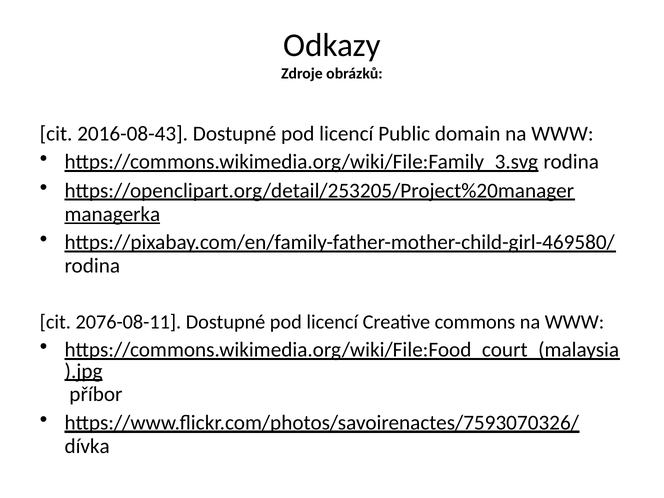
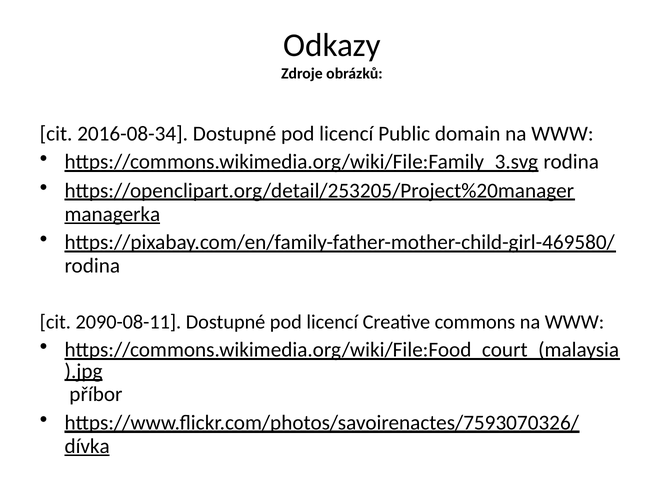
2016-08-43: 2016-08-43 -> 2016-08-34
2076-08-11: 2076-08-11 -> 2090-08-11
dívka underline: none -> present
